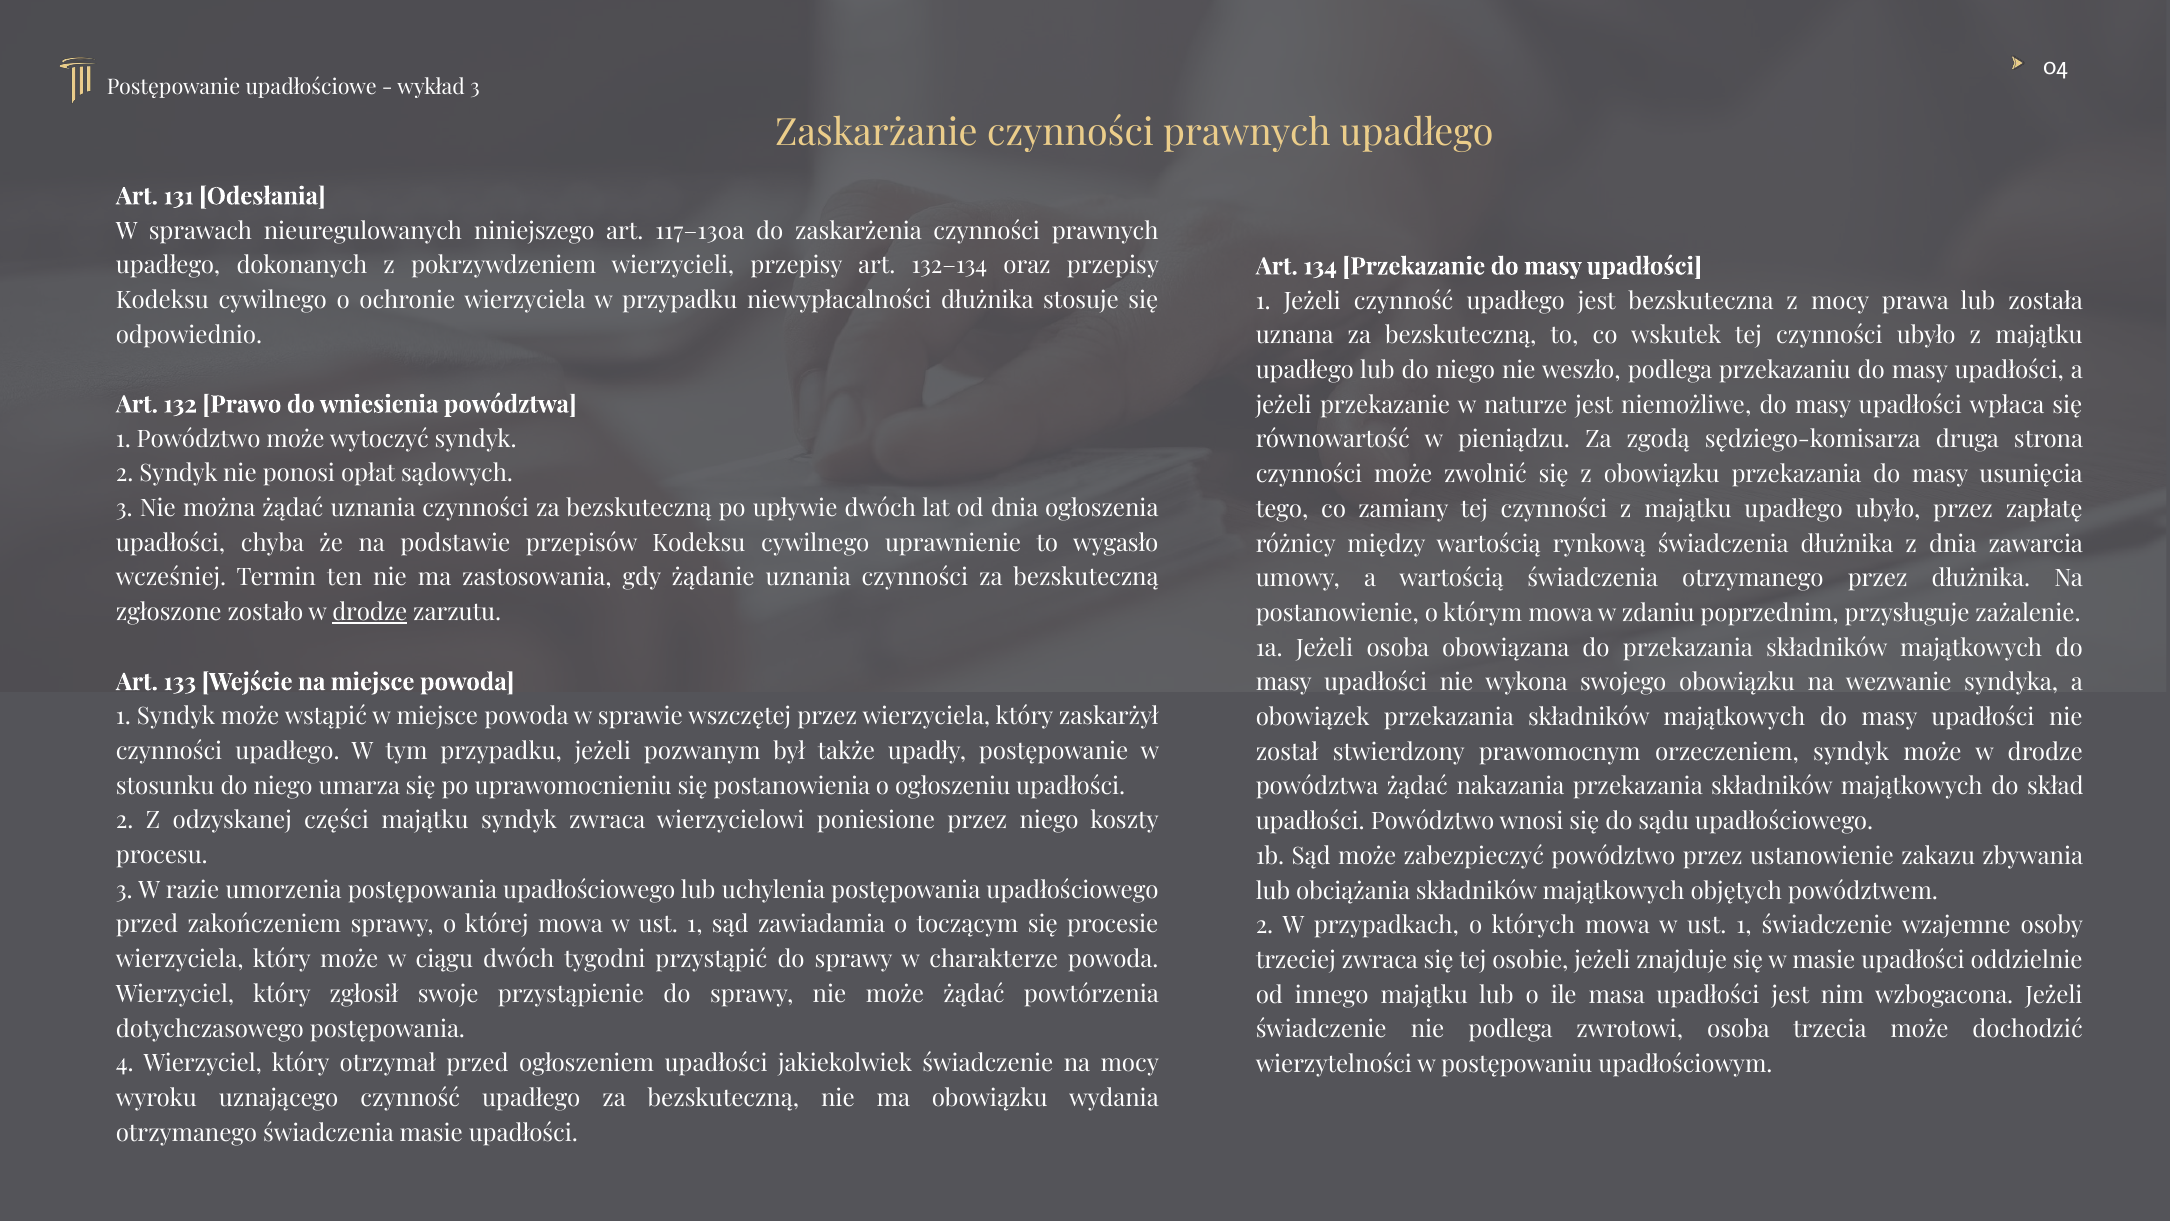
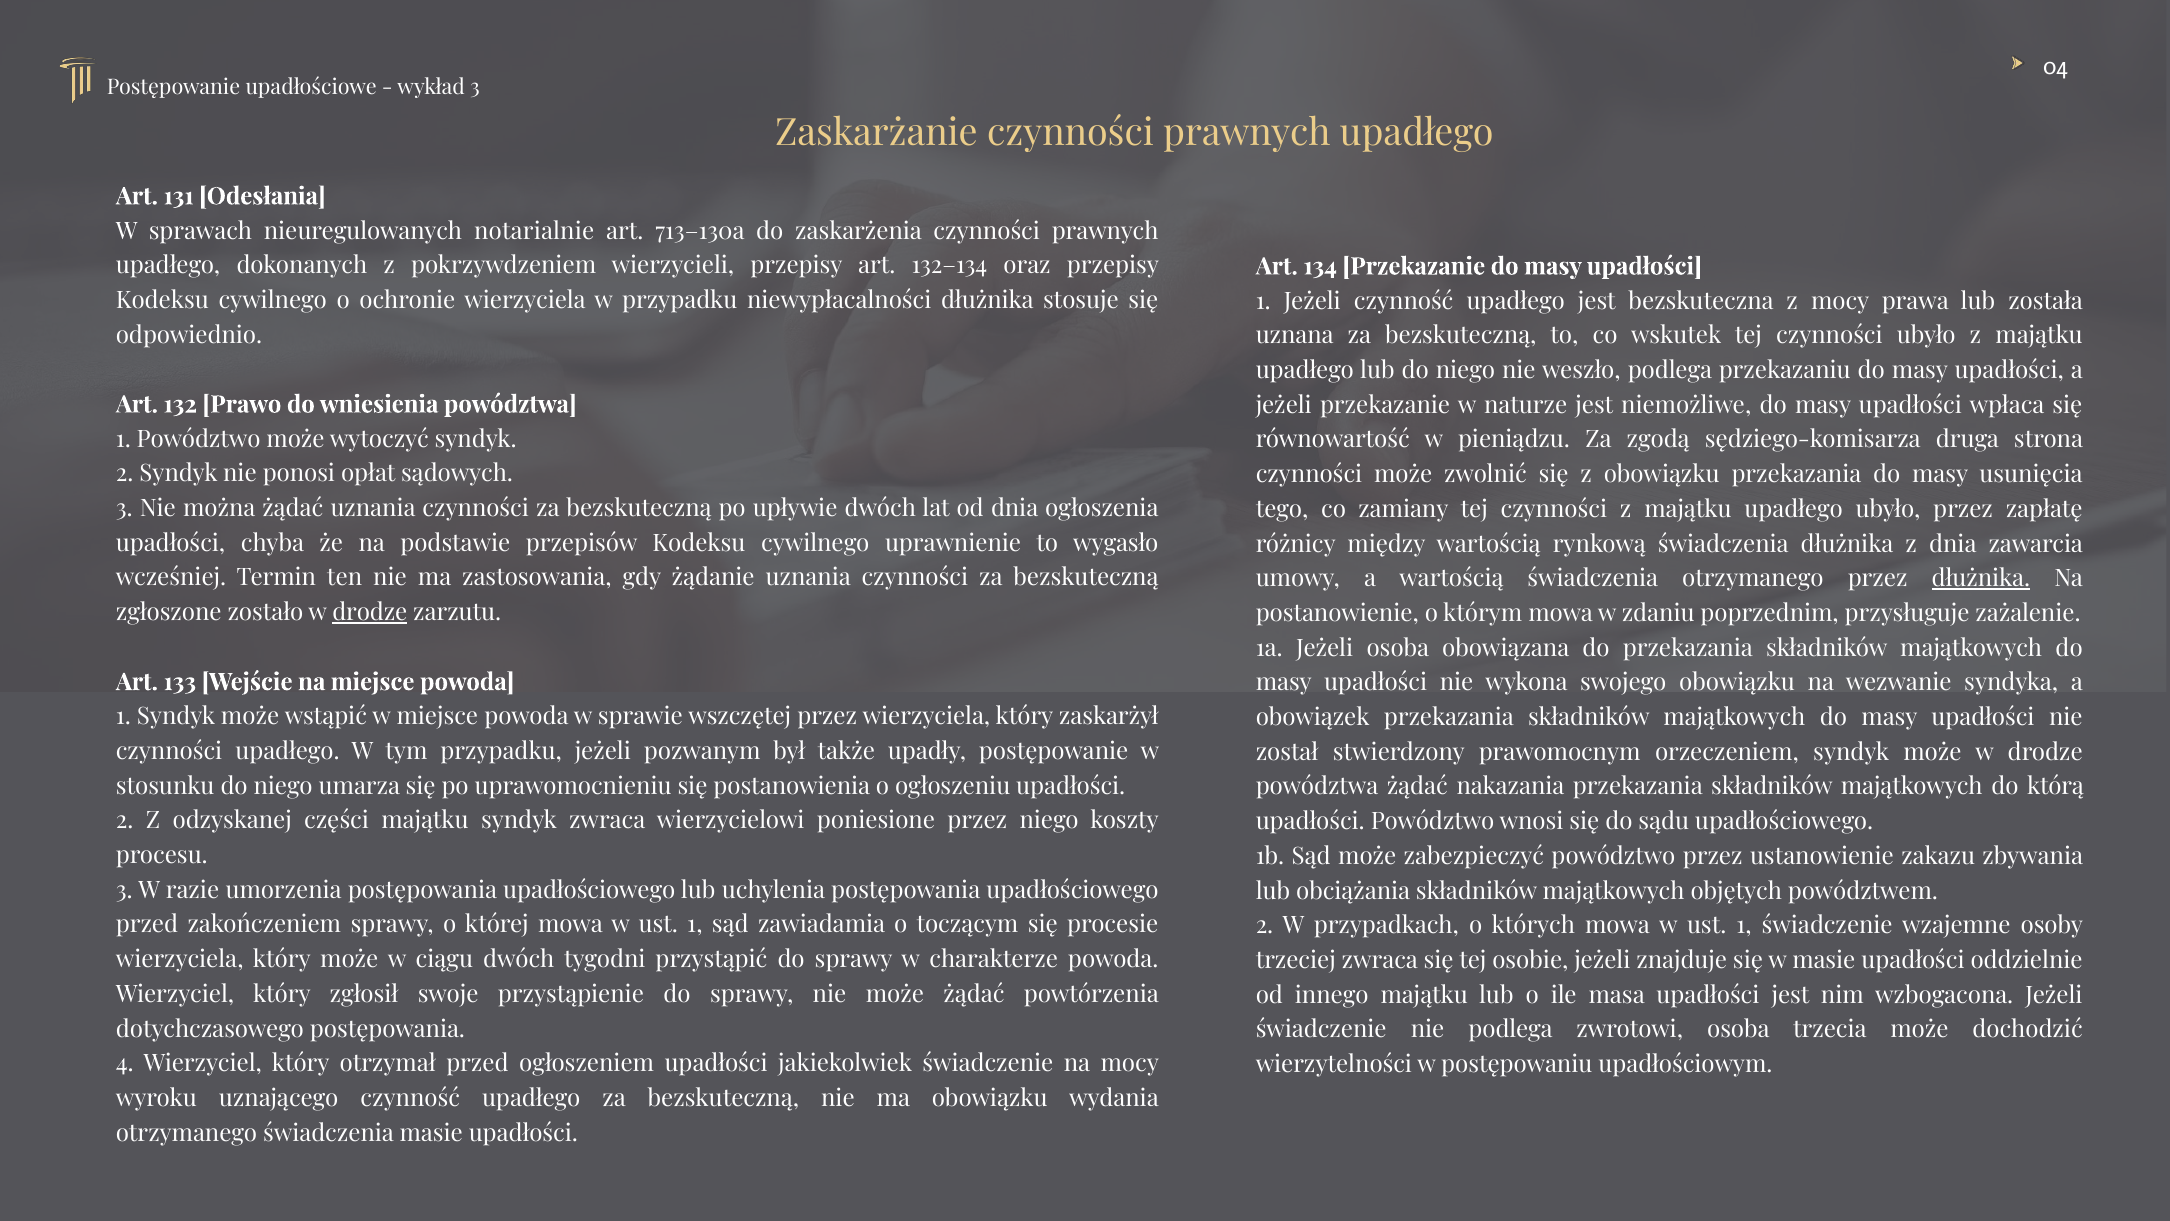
niniejszego: niniejszego -> notarialnie
117–130a: 117–130a -> 713–130a
dłużnika at (1981, 579) underline: none -> present
skład: skład -> którą
